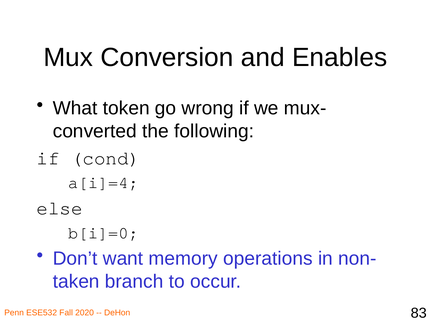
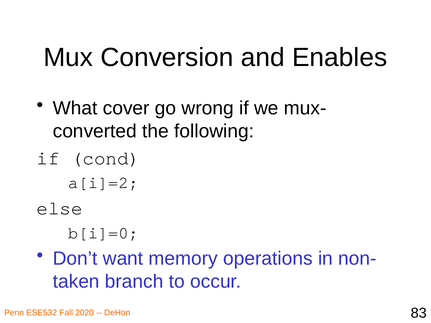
token: token -> cover
a[i]=4: a[i]=4 -> a[i]=2
